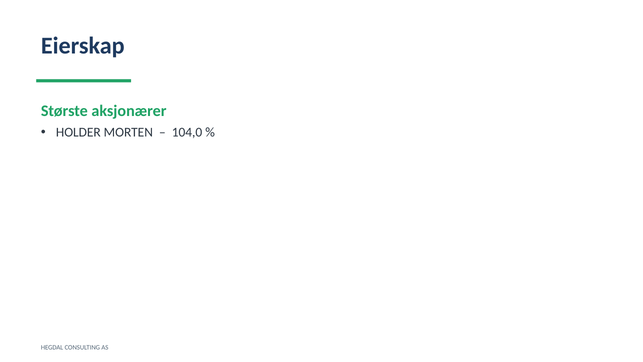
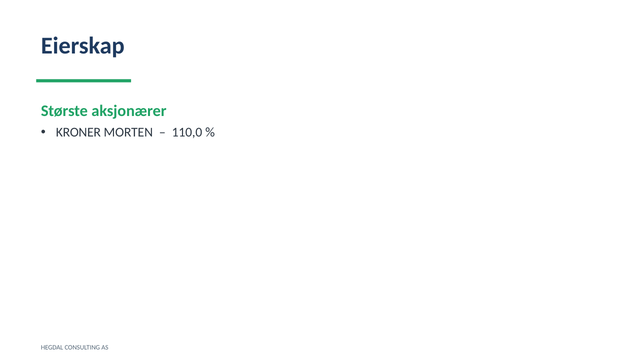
HOLDER: HOLDER -> KRONER
104,0: 104,0 -> 110,0
